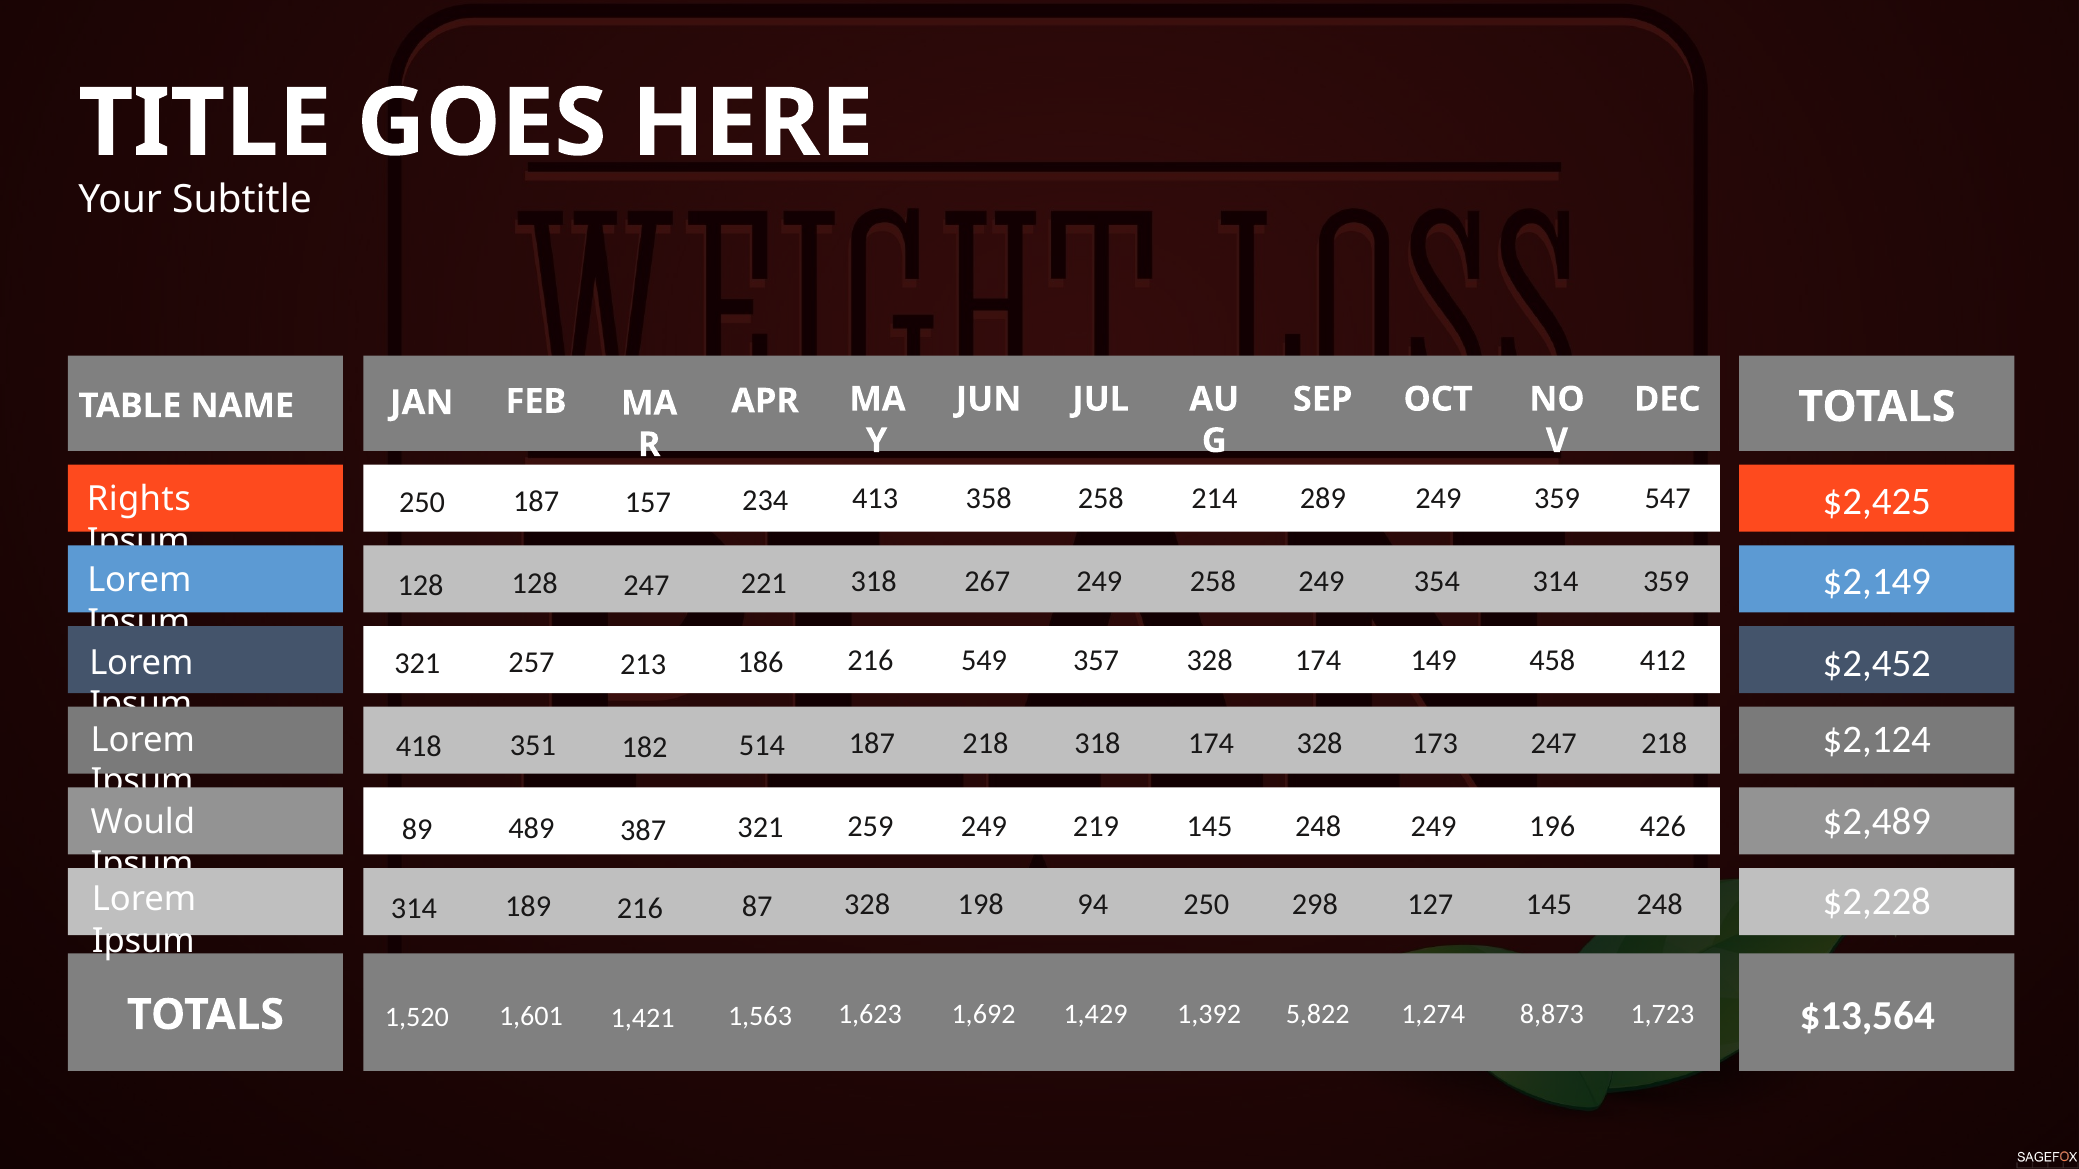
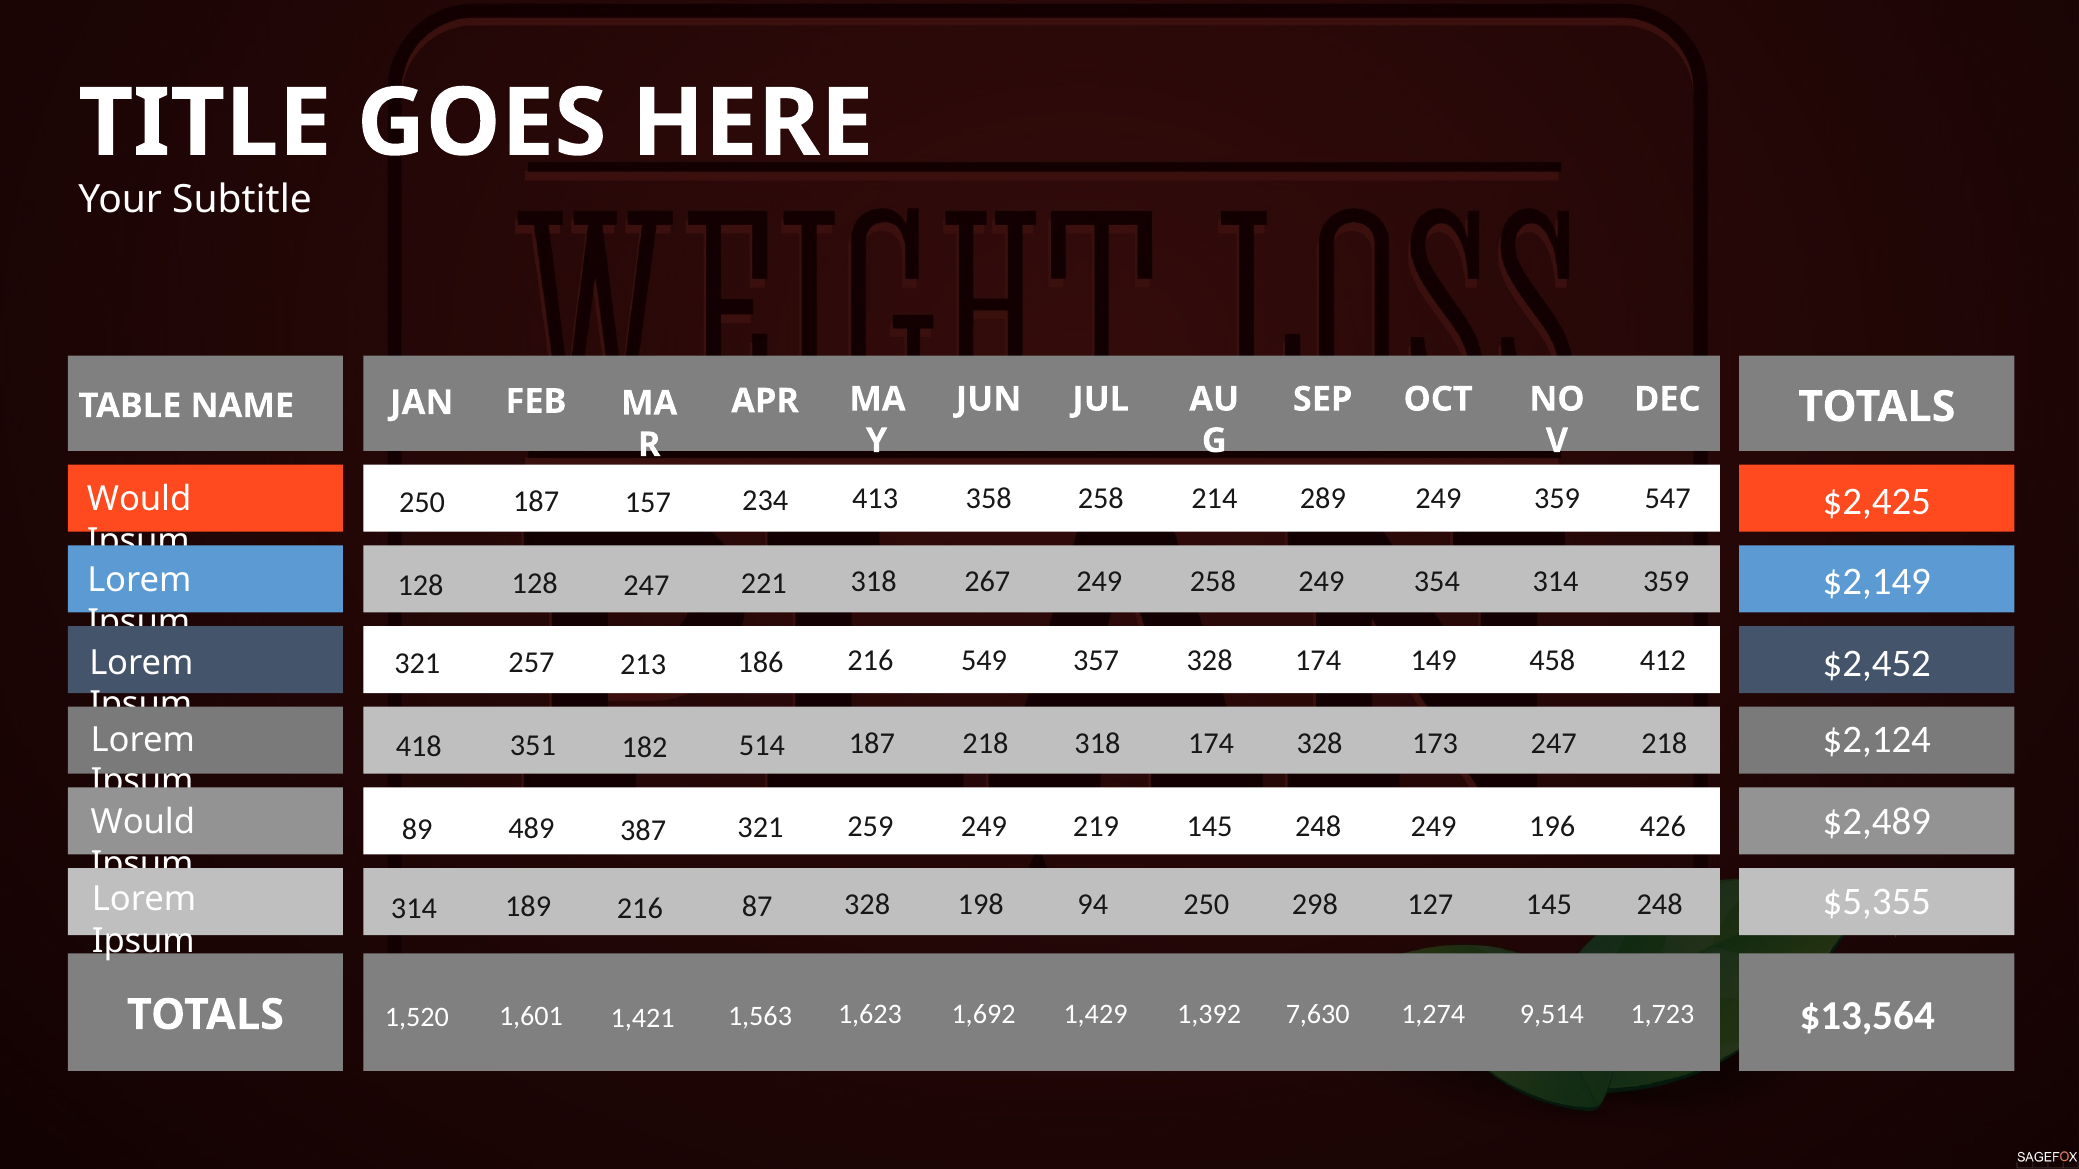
Rights at (139, 500): Rights -> Would
$2,228: $2,228 -> $5,355
5,822: 5,822 -> 7,630
8,873: 8,873 -> 9,514
